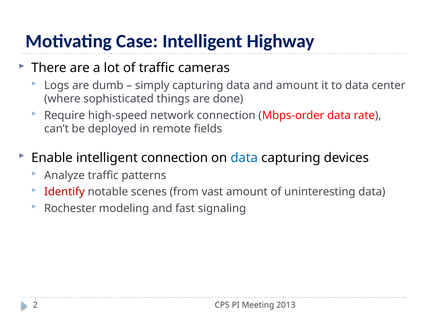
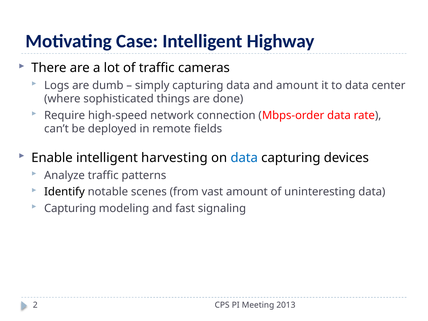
intelligent connection: connection -> harvesting
Identify colour: red -> black
Rochester at (70, 208): Rochester -> Capturing
